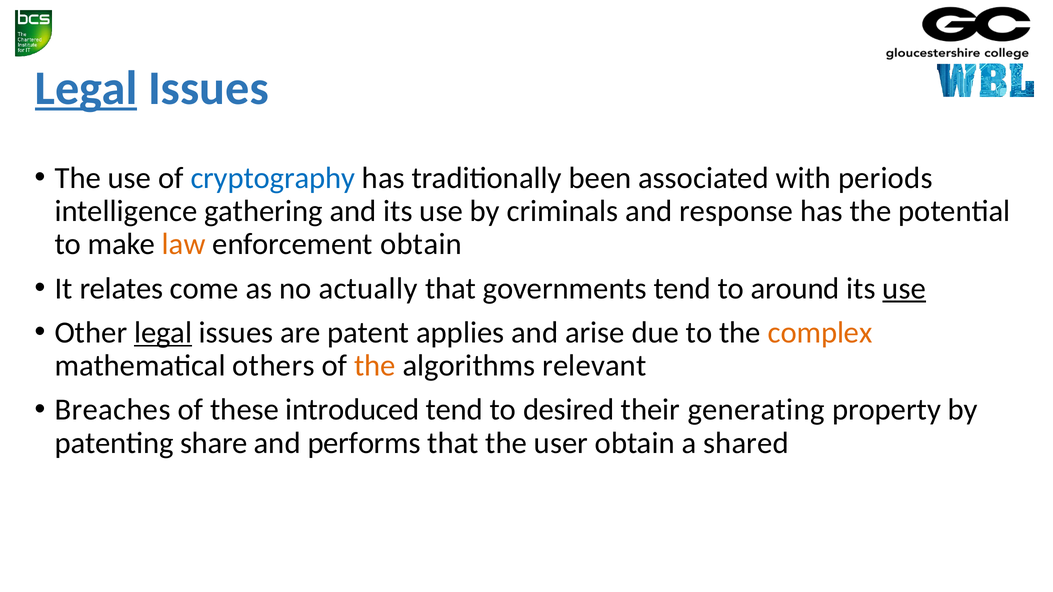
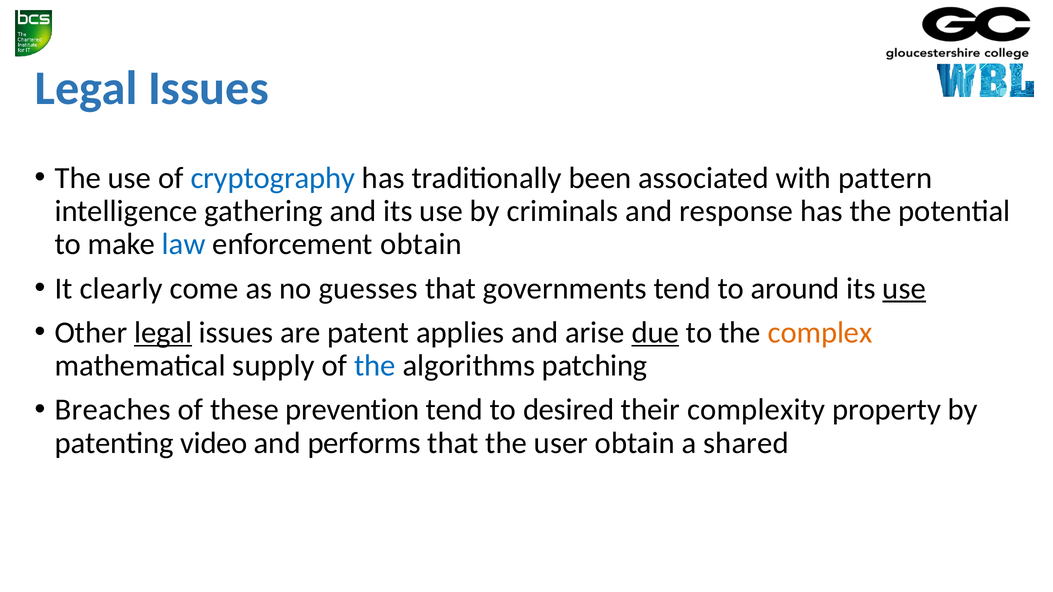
Legal at (86, 88) underline: present -> none
periods: periods -> pattern
law colour: orange -> blue
relates: relates -> clearly
actually: actually -> guesses
due underline: none -> present
others: others -> supply
the at (375, 366) colour: orange -> blue
relevant: relevant -> patching
introduced: introduced -> prevention
generating: generating -> complexity
share: share -> video
